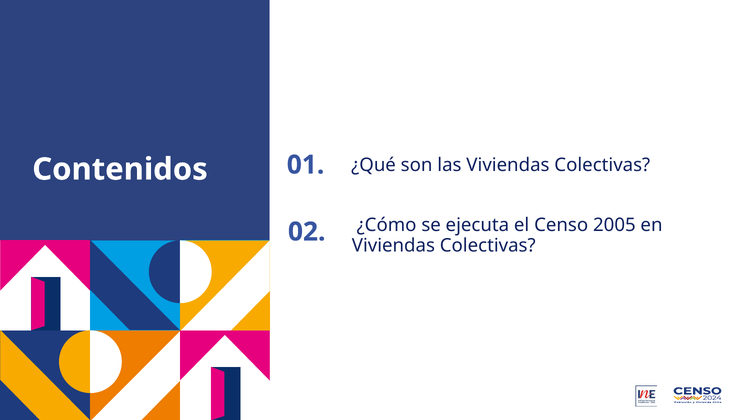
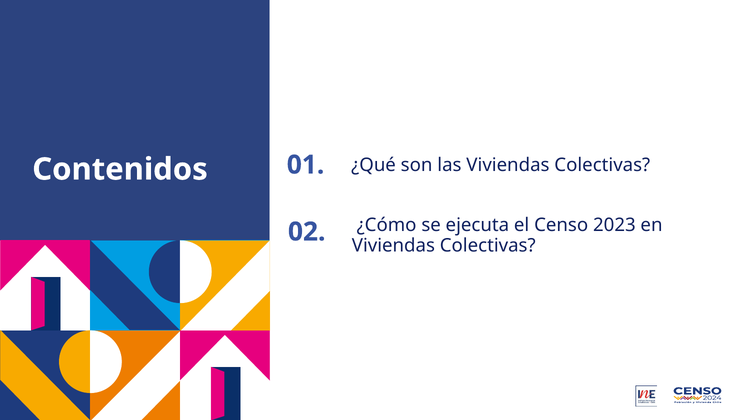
2005: 2005 -> 2023
